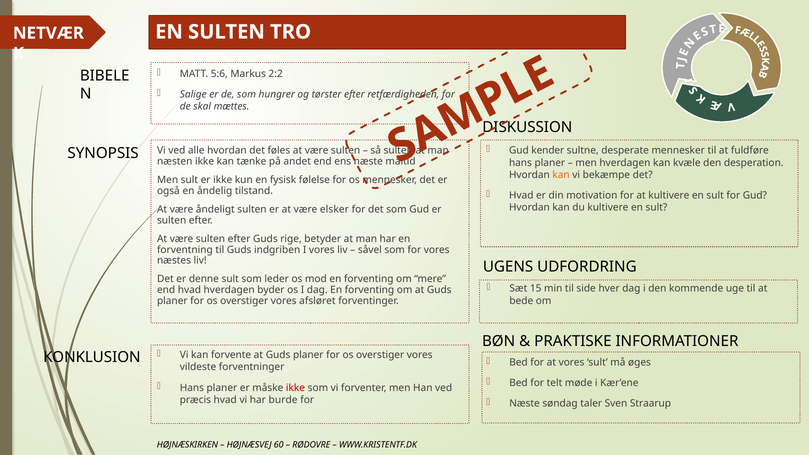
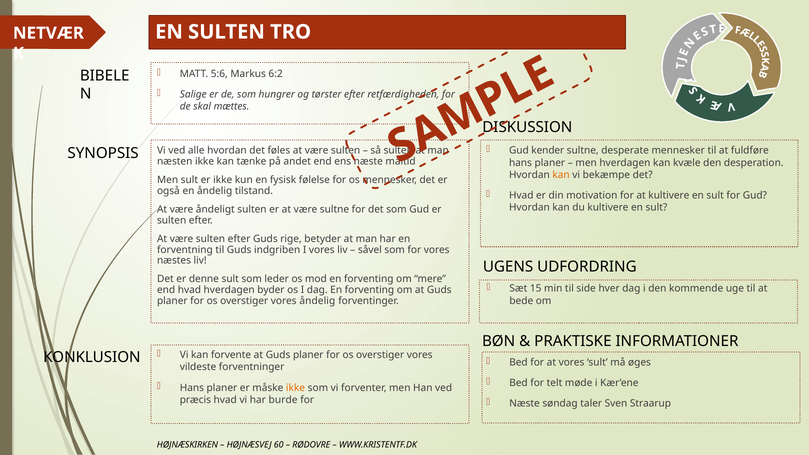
2:2: 2:2 -> 6:2
være elsker: elsker -> sultne
vores afsløret: afsløret -> åndelig
ikke at (295, 388) colour: red -> orange
